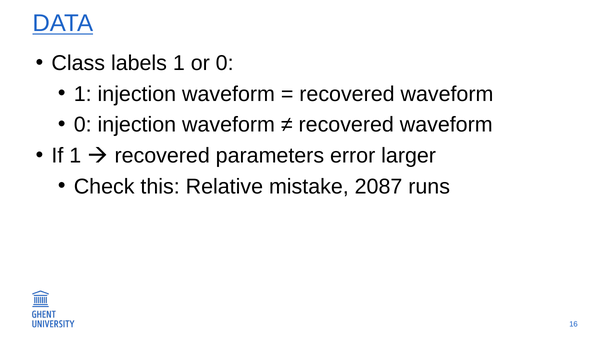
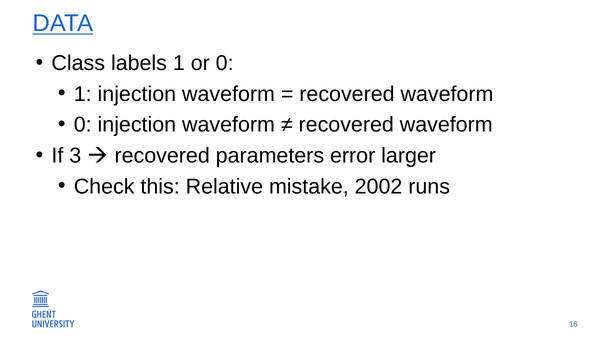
If 1: 1 -> 3
2087: 2087 -> 2002
